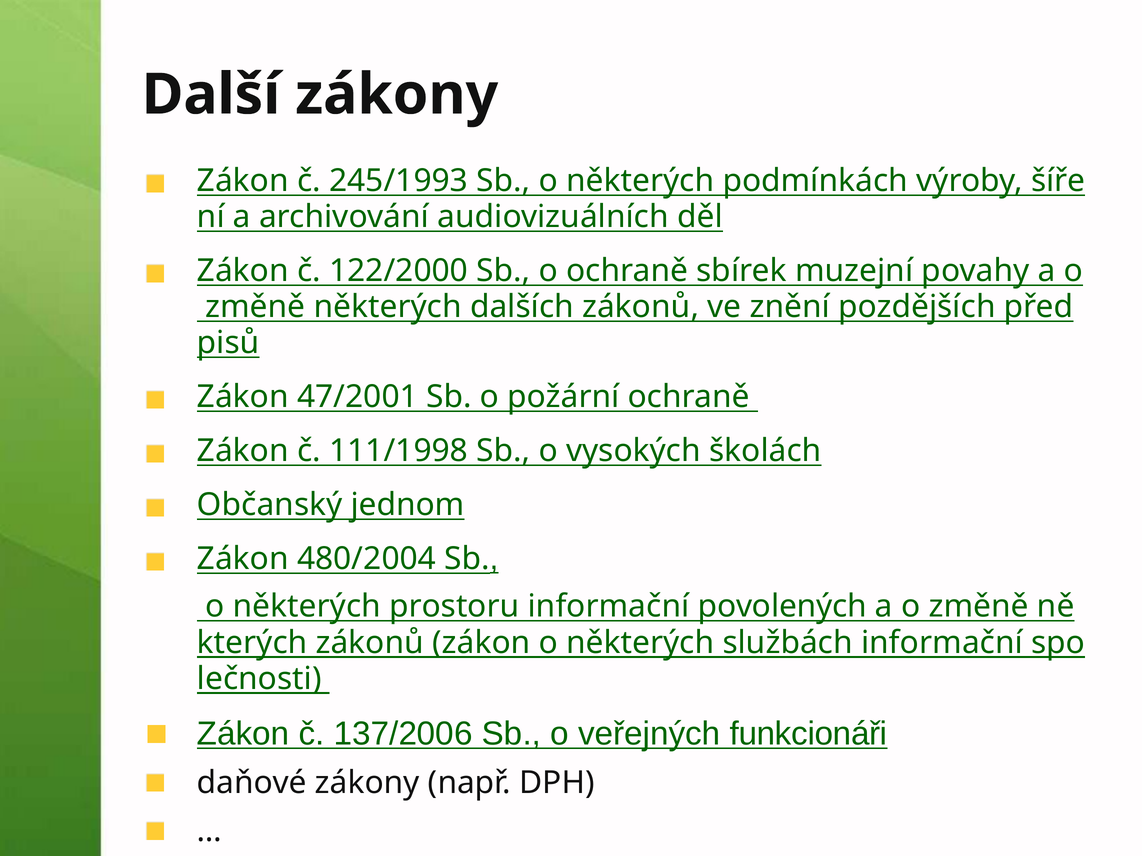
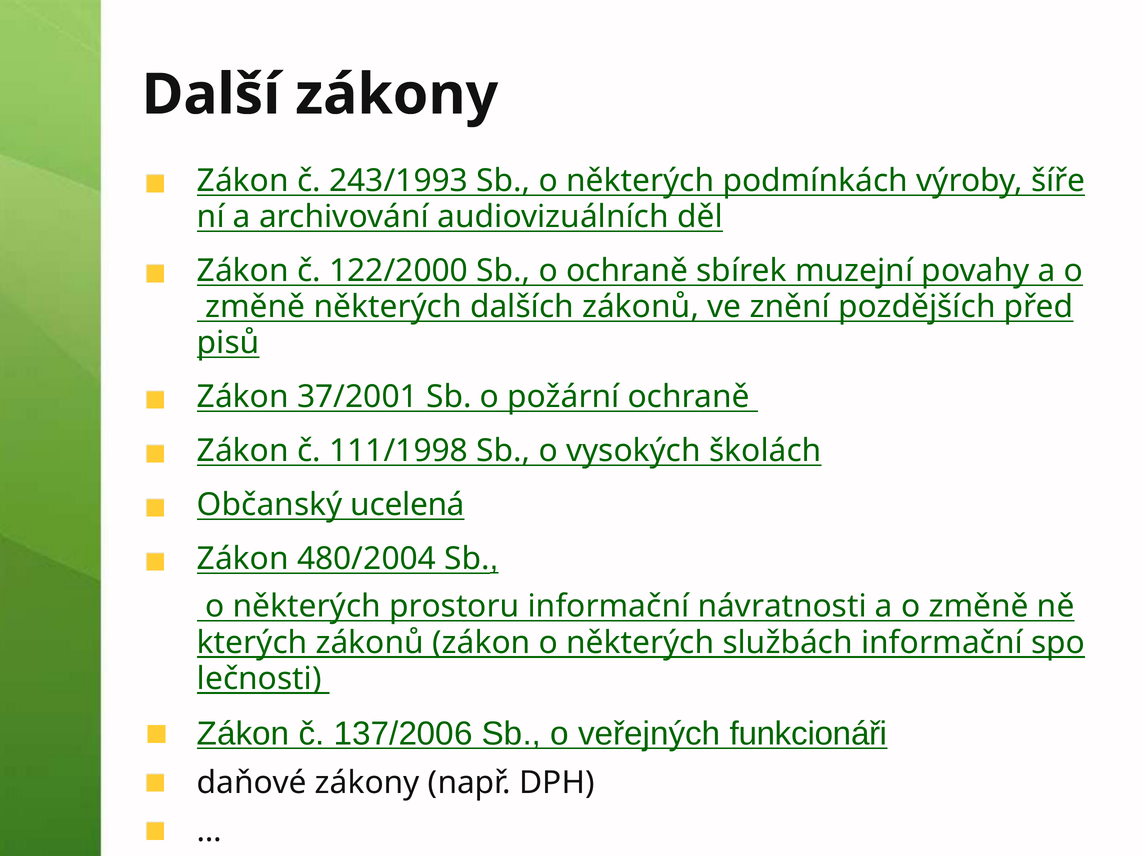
245/1993: 245/1993 -> 243/1993
47/2001: 47/2001 -> 37/2001
jednom: jednom -> ucelená
povolených: povolených -> návratnosti
